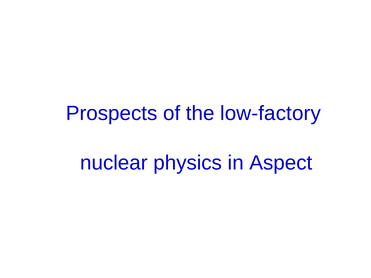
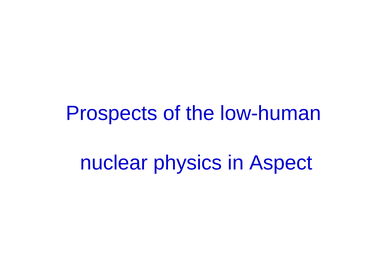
low-factory: low-factory -> low-human
